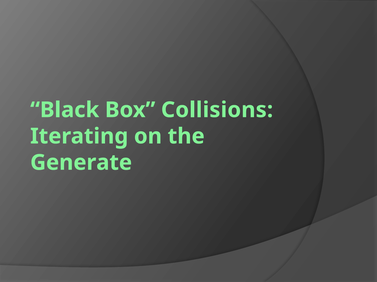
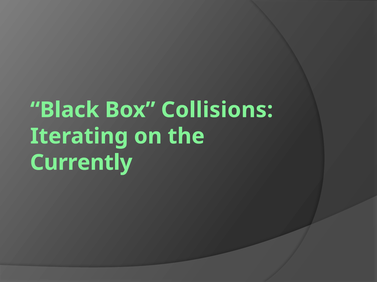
Generate: Generate -> Currently
